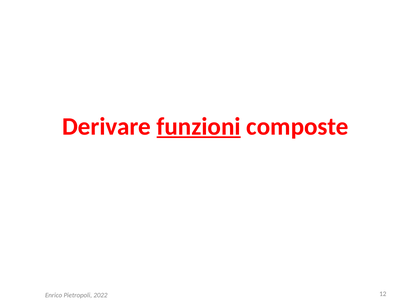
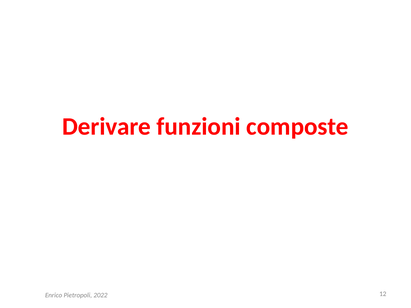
funzioni underline: present -> none
